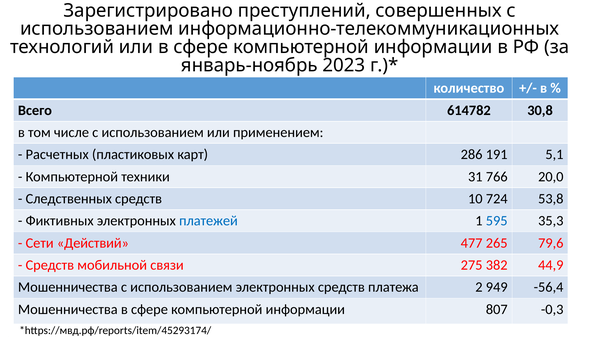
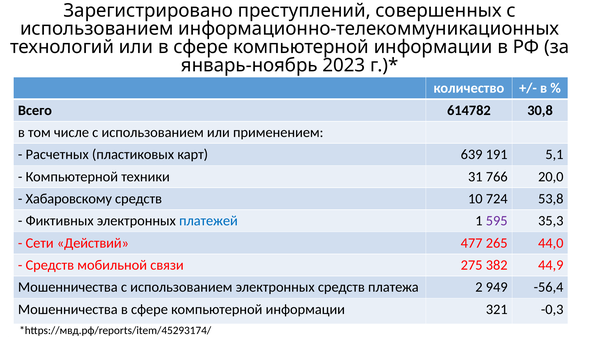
286: 286 -> 639
Следственных: Следственных -> Хабаровскому
595 colour: blue -> purple
79,6: 79,6 -> 44,0
807: 807 -> 321
